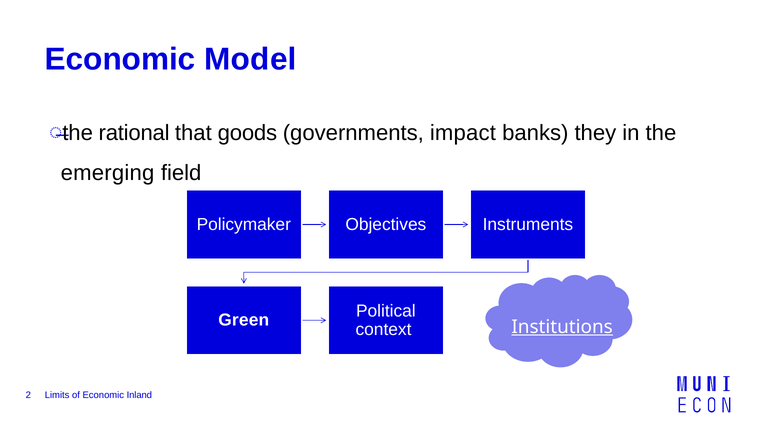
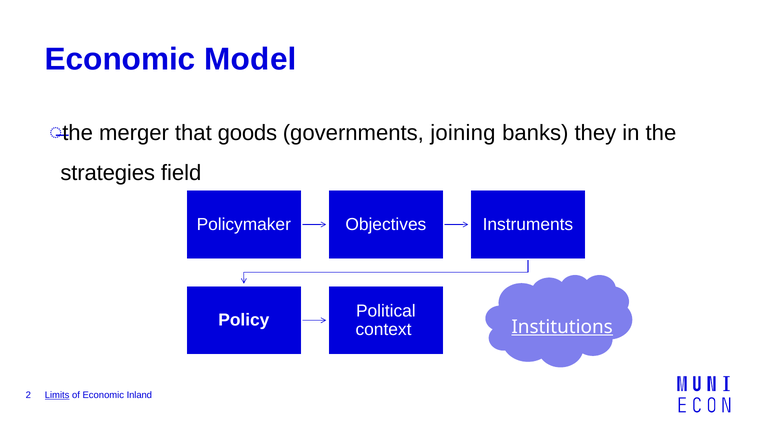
rational: rational -> merger
impact: impact -> joining
emerging: emerging -> strategies
Green: Green -> Policy
Limits underline: none -> present
